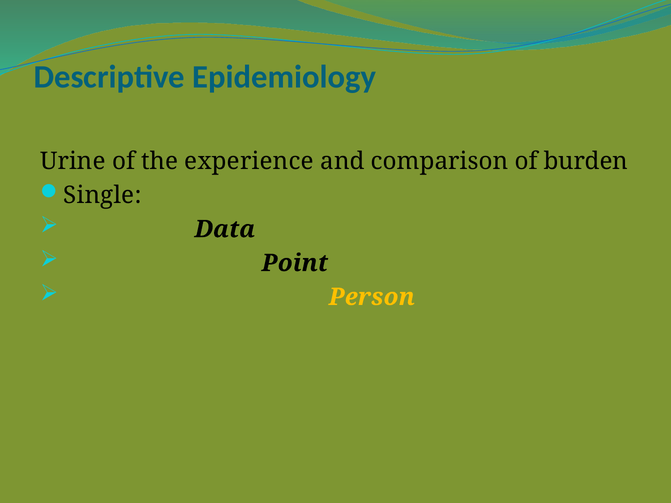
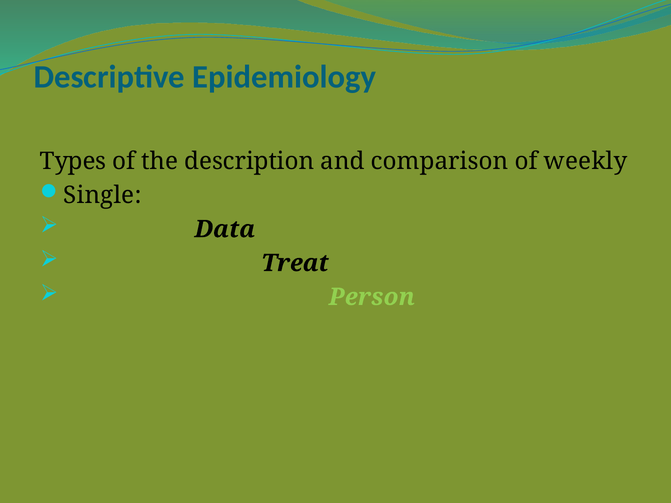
Urine: Urine -> Types
experience: experience -> description
burden: burden -> weekly
Point: Point -> Treat
Person colour: yellow -> light green
